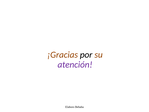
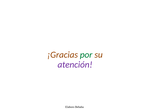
por colour: black -> green
